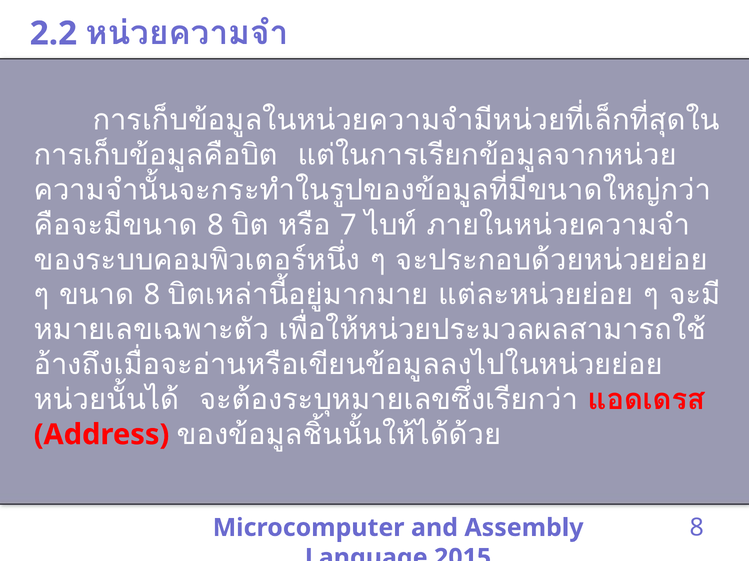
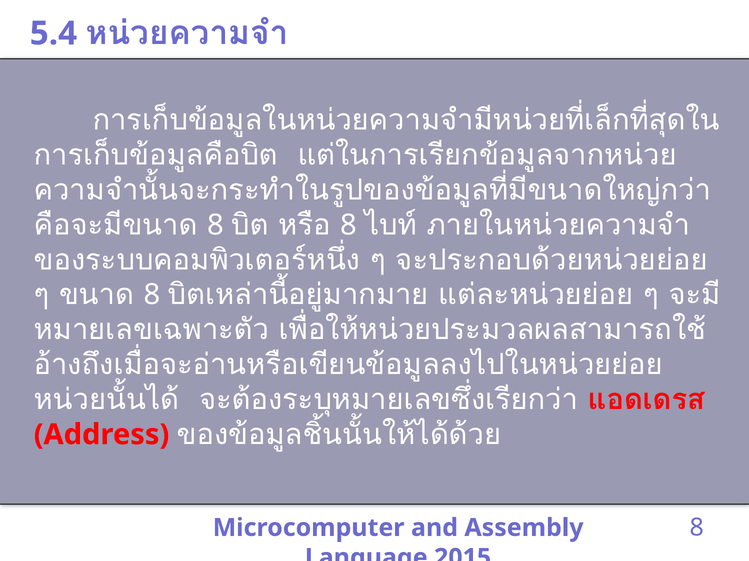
2.2: 2.2 -> 5.4
7 at (349, 225): 7 -> 8
